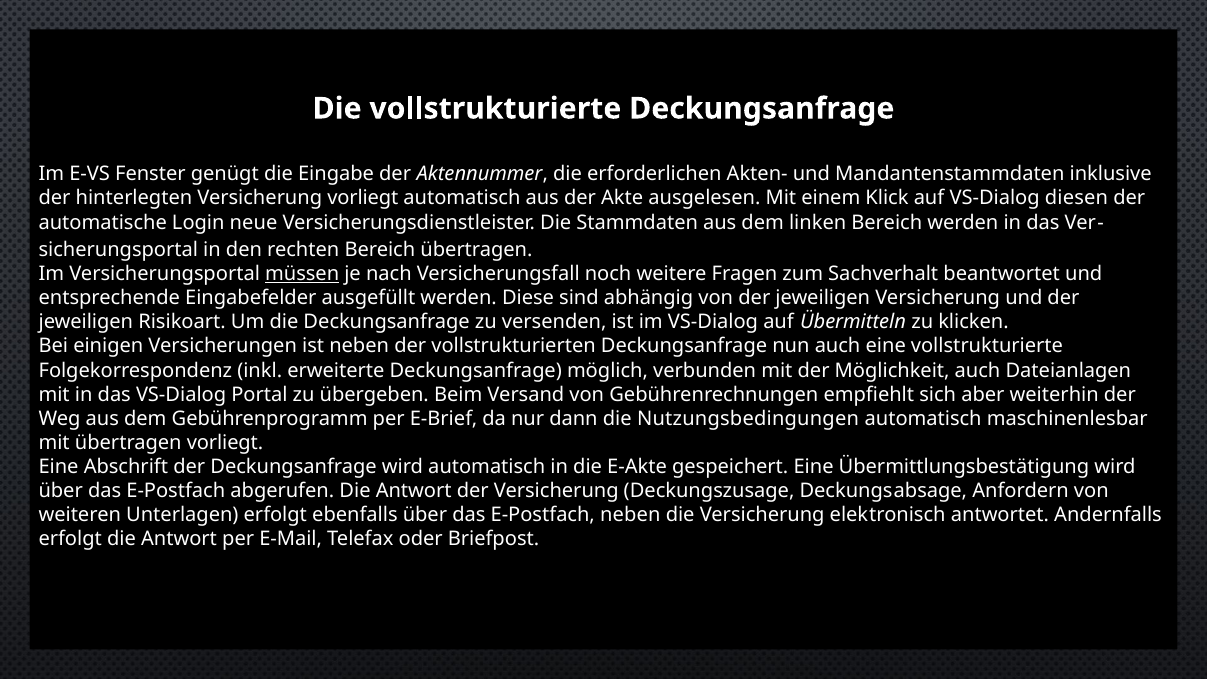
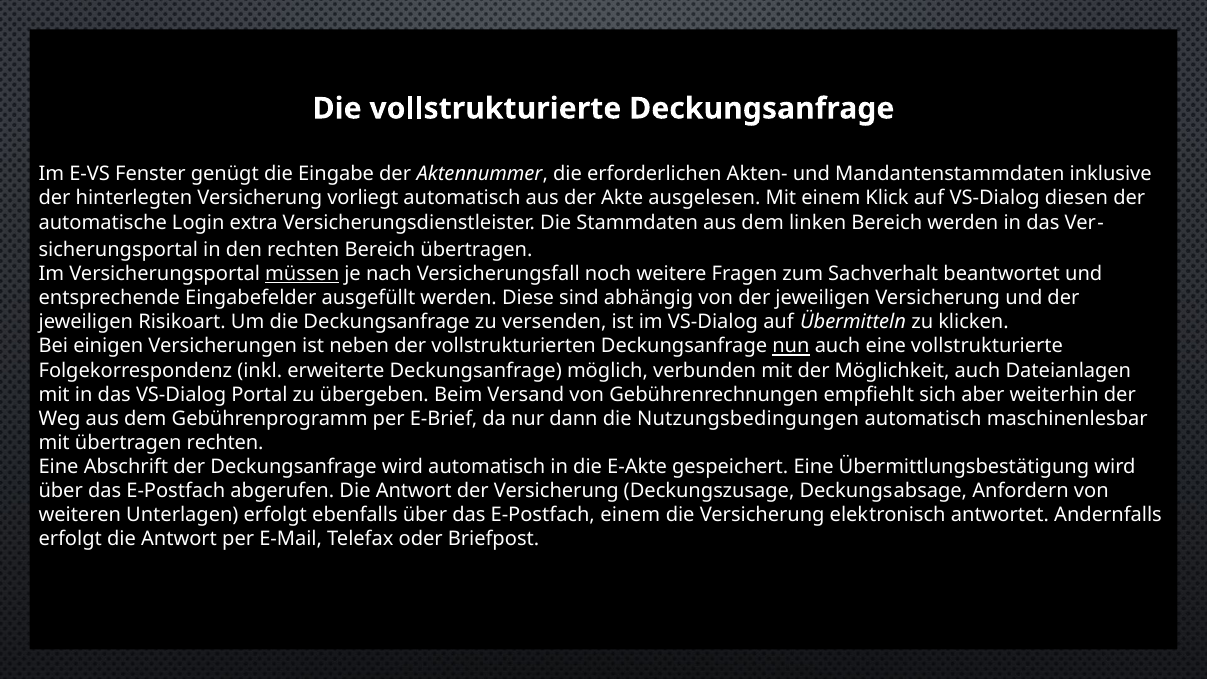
neue: neue -> extra
nun underline: none -> present
übertragen vorliegt: vorliegt -> rechten
E‑Postfach neben: neben -> einem
